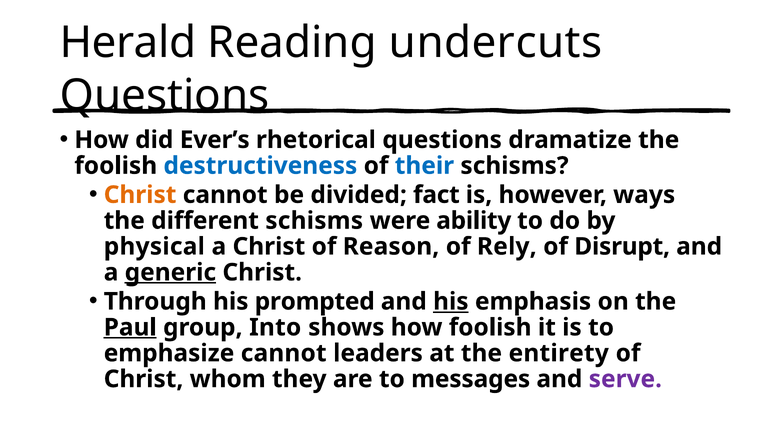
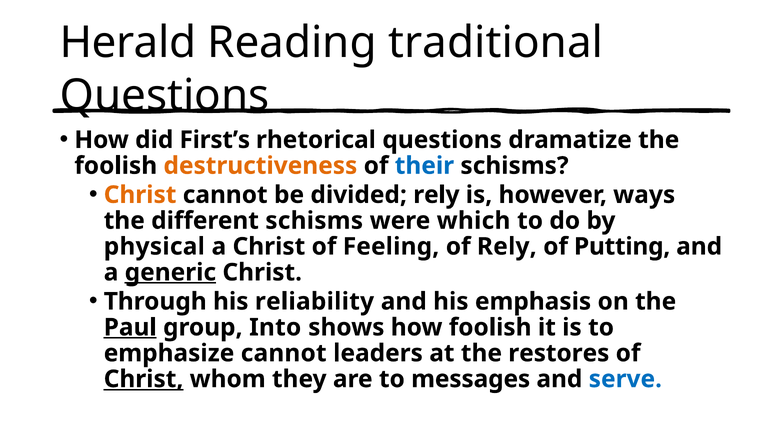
undercuts: undercuts -> traditional
Ever’s: Ever’s -> First’s
destructiveness colour: blue -> orange
divided fact: fact -> rely
ability: ability -> which
Reason: Reason -> Feeling
Disrupt: Disrupt -> Putting
prompted: prompted -> reliability
his at (451, 301) underline: present -> none
entirety: entirety -> restores
Christ at (144, 379) underline: none -> present
serve colour: purple -> blue
